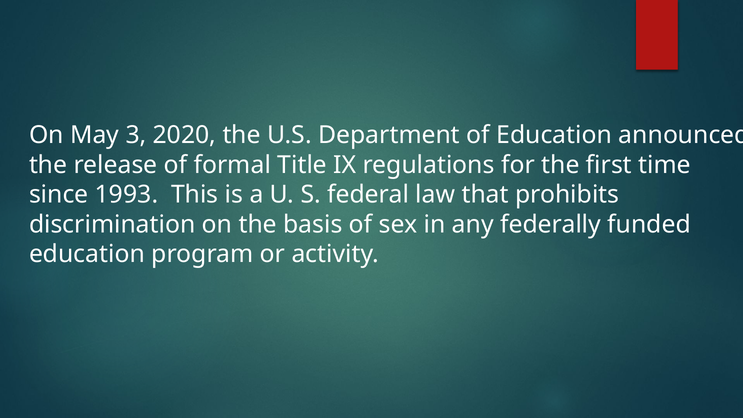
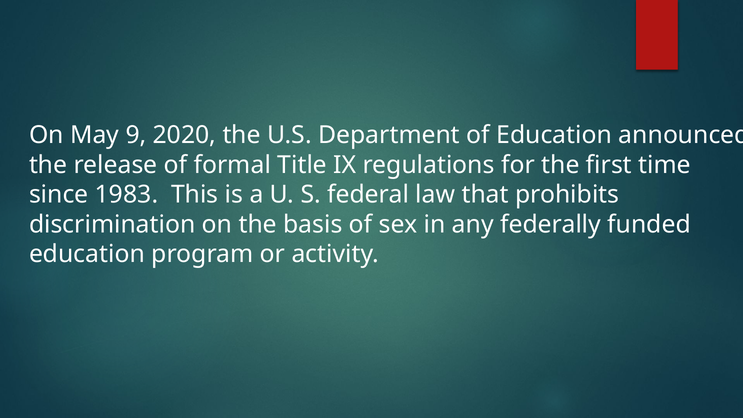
3: 3 -> 9
1993: 1993 -> 1983
